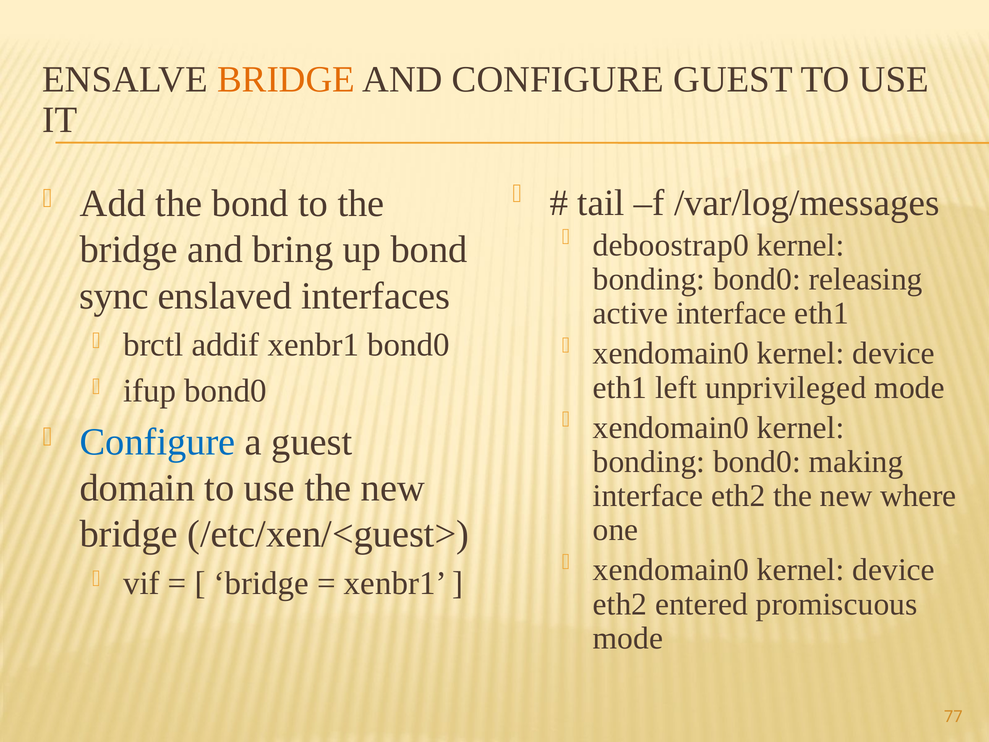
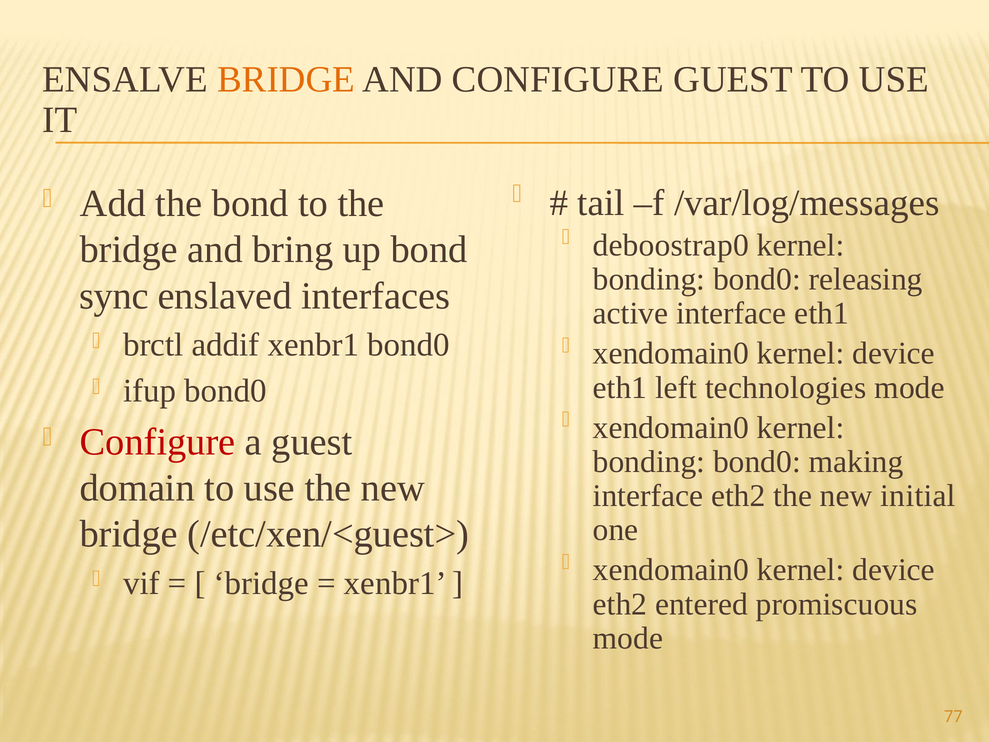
unprivileged: unprivileged -> technologies
Configure at (158, 442) colour: blue -> red
where: where -> initial
